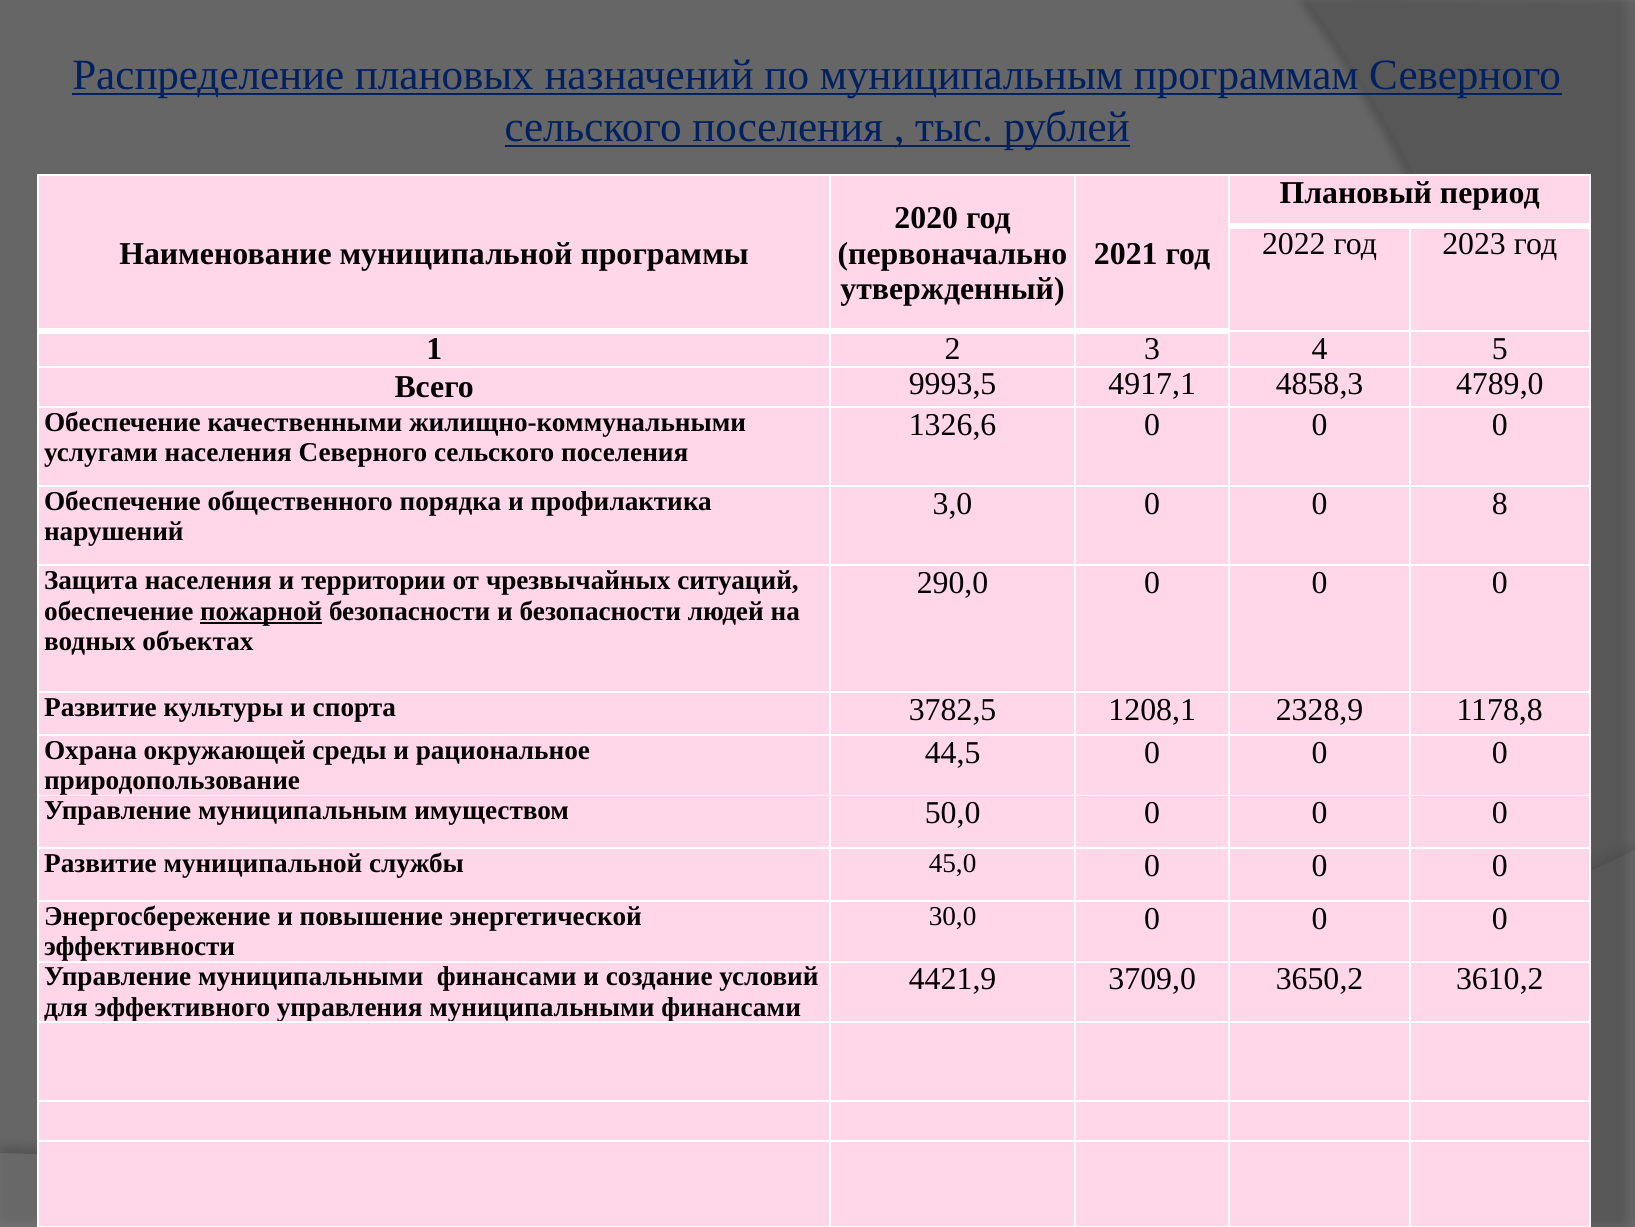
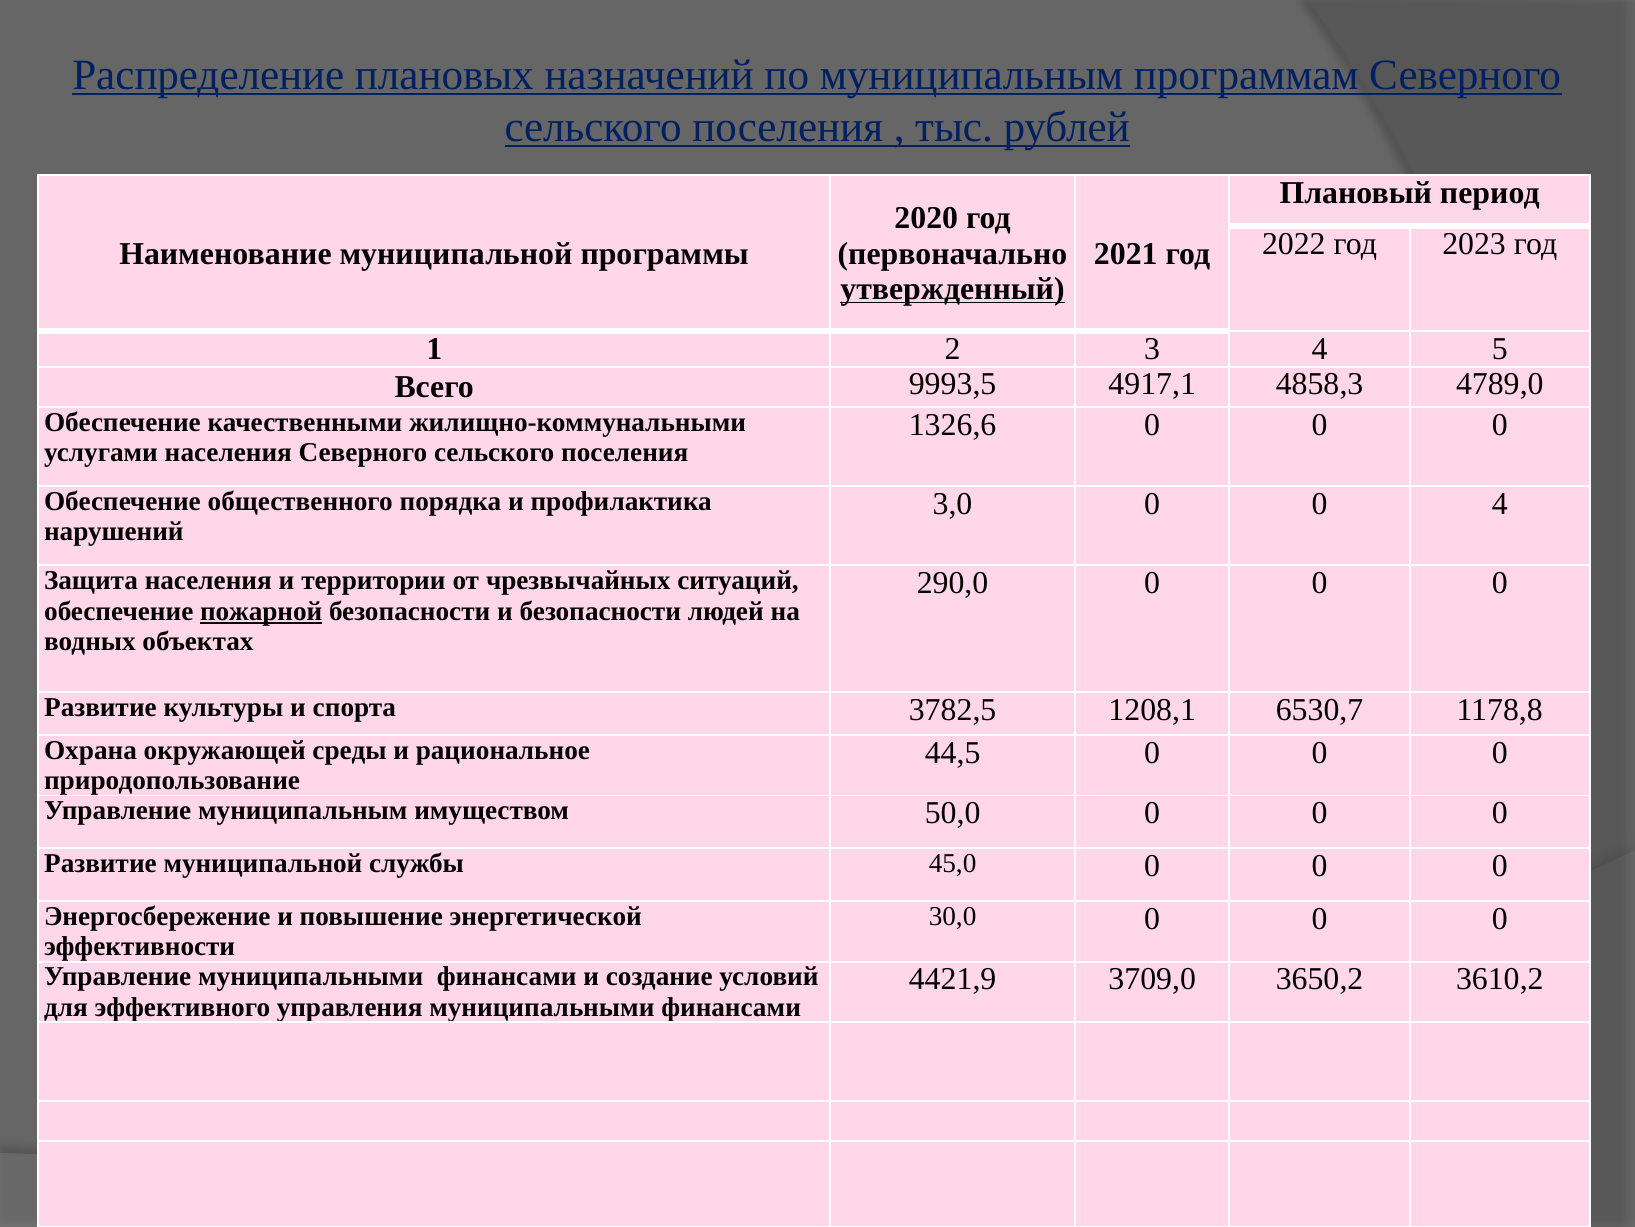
утвержденный underline: none -> present
0 8: 8 -> 4
2328,9: 2328,9 -> 6530,7
